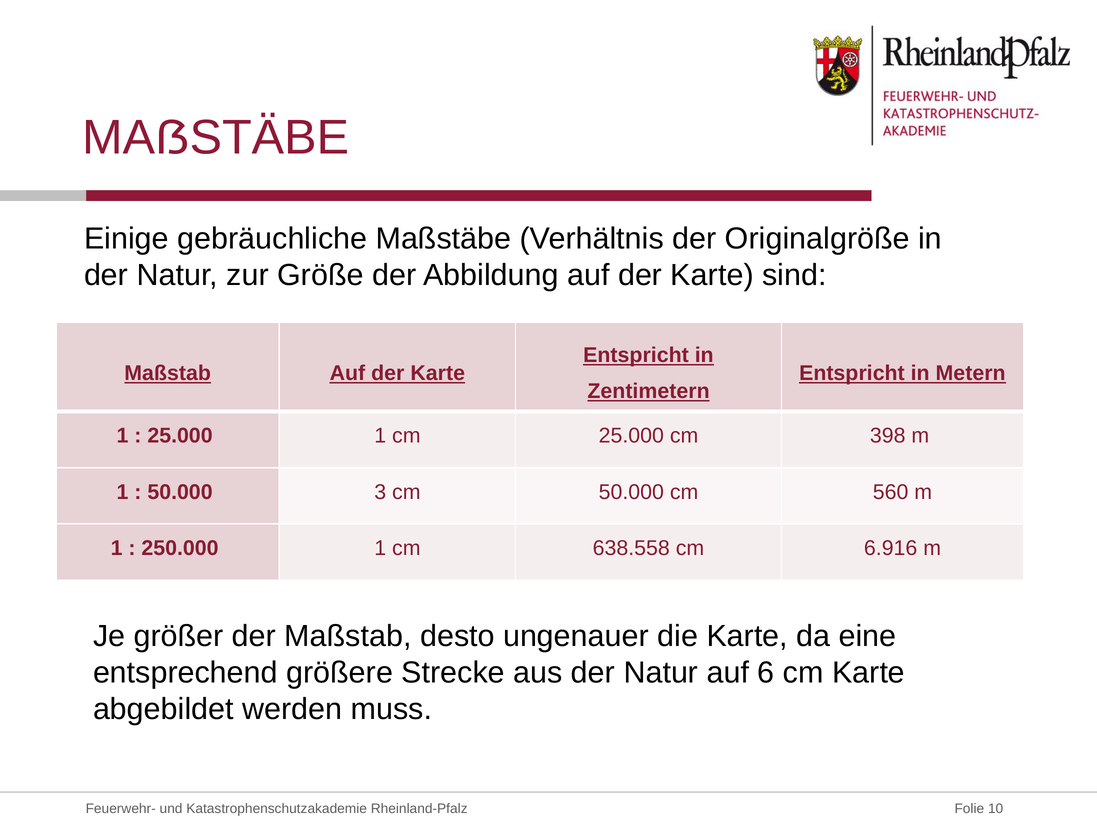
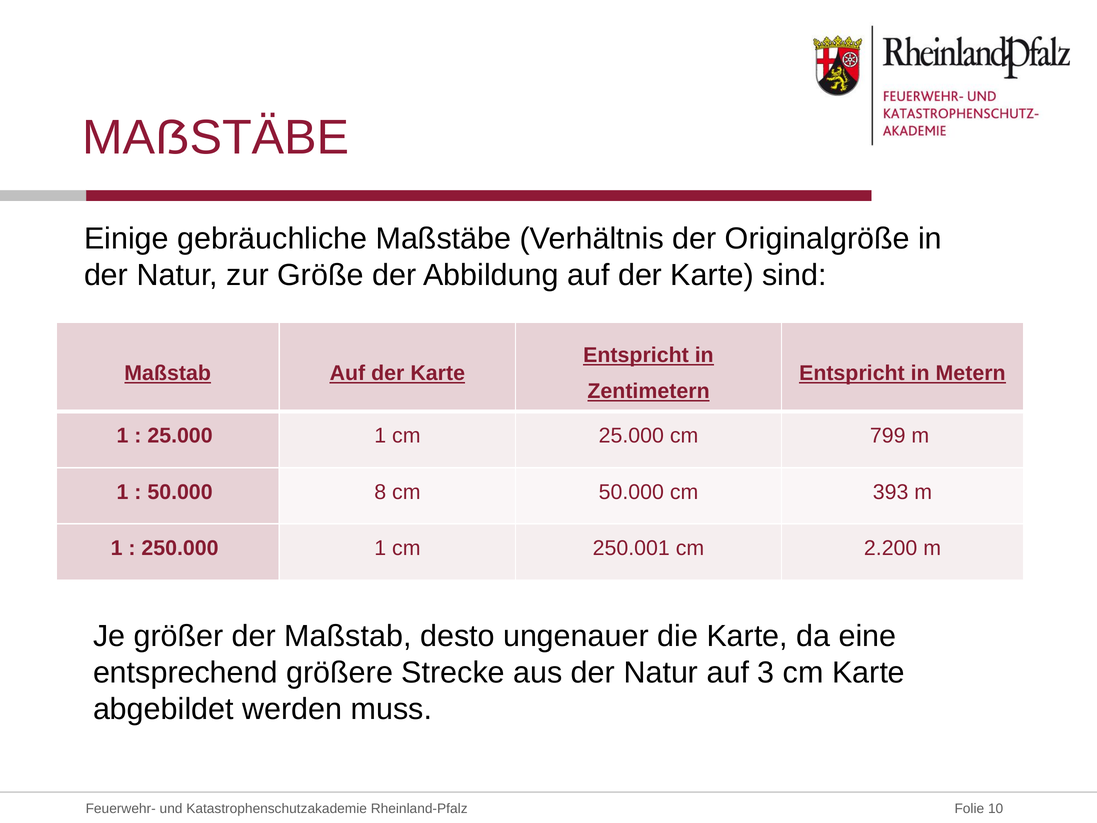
398: 398 -> 799
3: 3 -> 8
560: 560 -> 393
638.558: 638.558 -> 250.001
6.916: 6.916 -> 2.200
6: 6 -> 3
